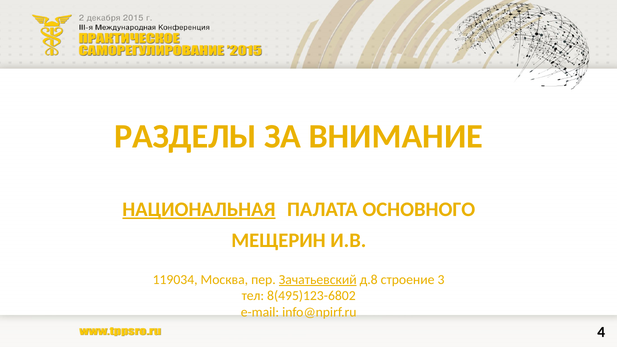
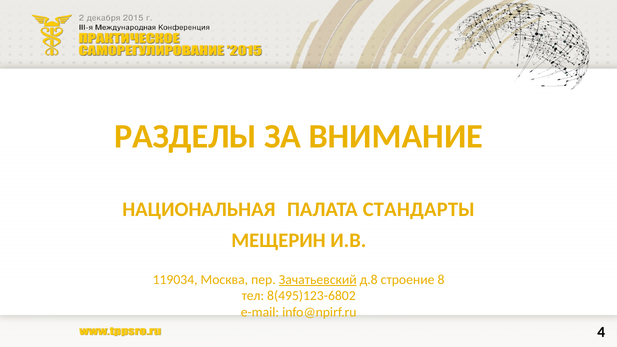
НАЦИОНАЛЬНАЯ underline: present -> none
ОСНОВНОГО: ОСНОВНОГО -> СТАНДАРТЫ
3: 3 -> 8
